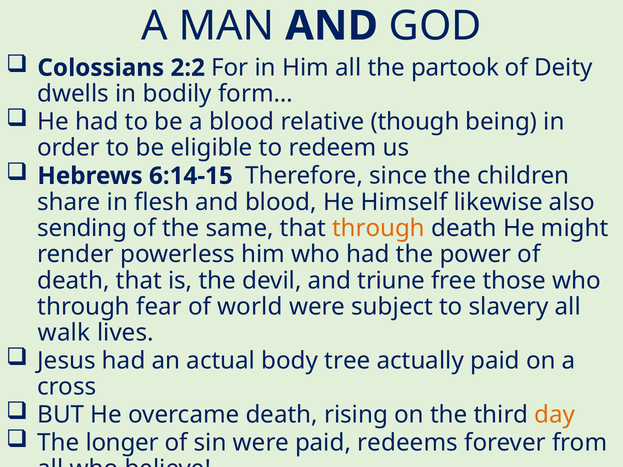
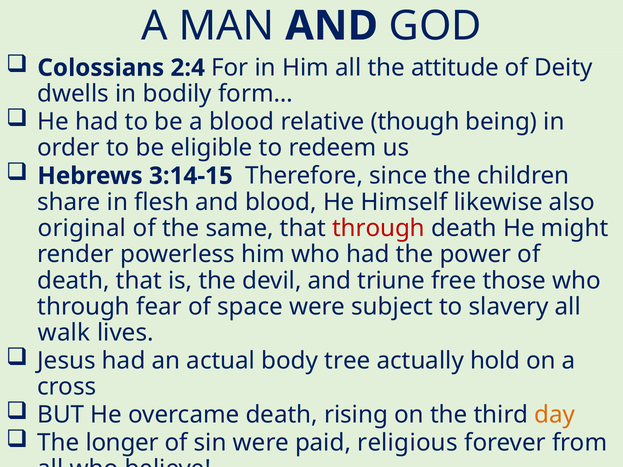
2:2: 2:2 -> 2:4
partook: partook -> attitude
6:14-15: 6:14-15 -> 3:14-15
sending: sending -> original
through at (379, 228) colour: orange -> red
world: world -> space
actually paid: paid -> hold
redeems: redeems -> religious
